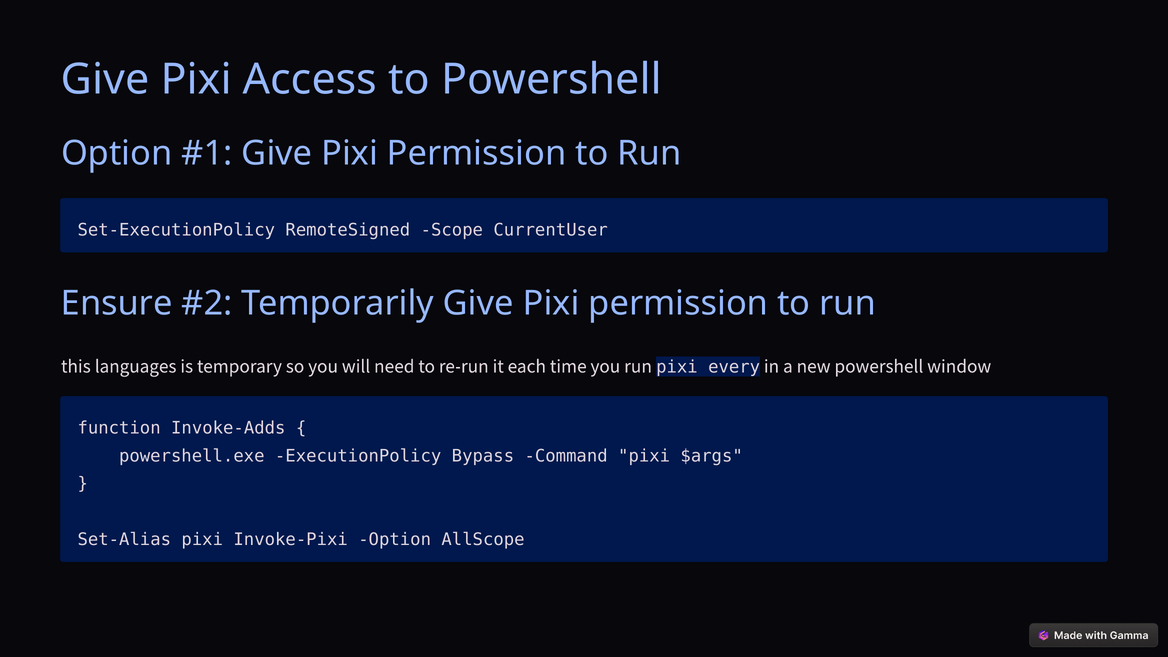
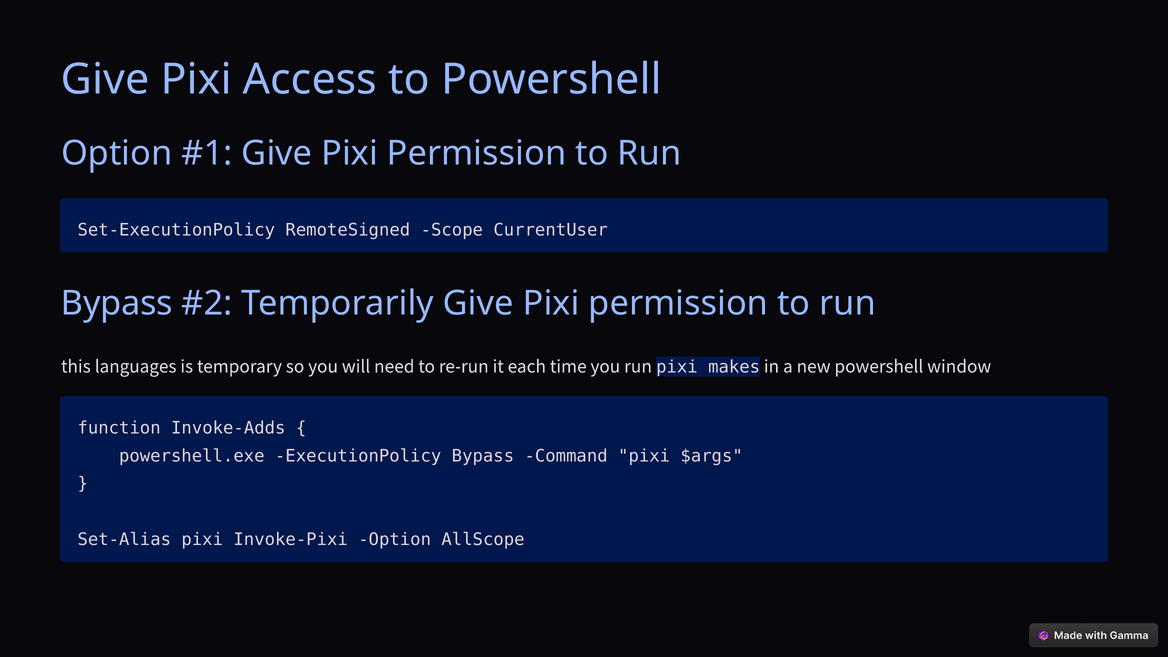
Ensure at (117, 303): Ensure -> Bypass
every: every -> makes
